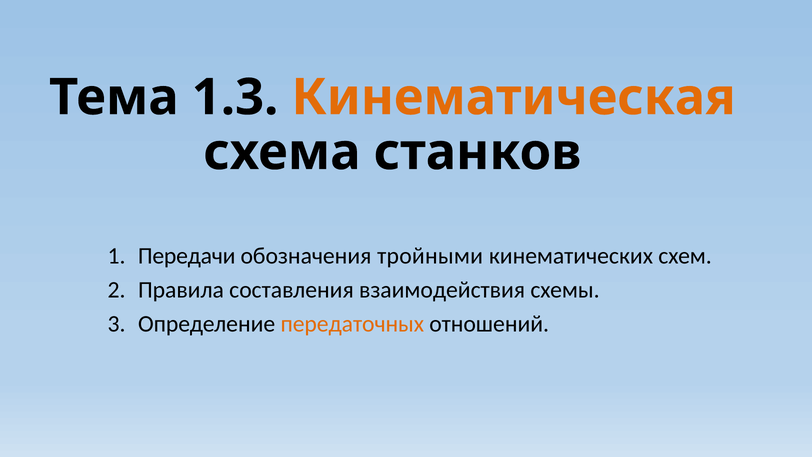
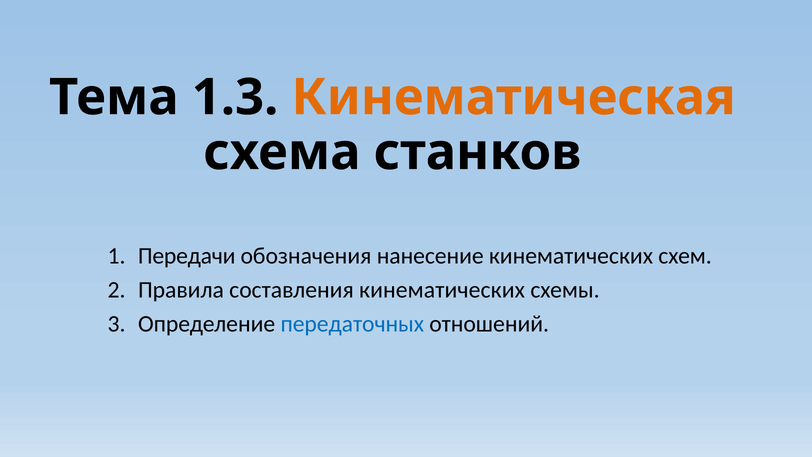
тройными: тройными -> нанесение
составления взаимодействия: взаимодействия -> кинематических
передаточных colour: orange -> blue
